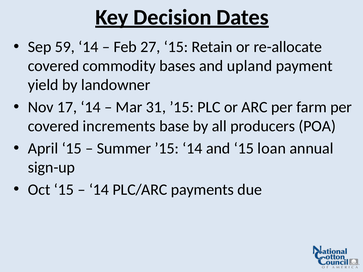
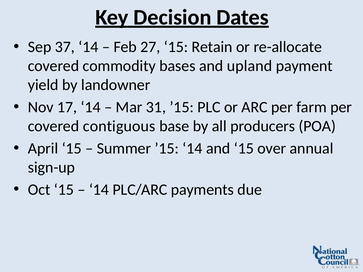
59: 59 -> 37
increments: increments -> contiguous
loan: loan -> over
